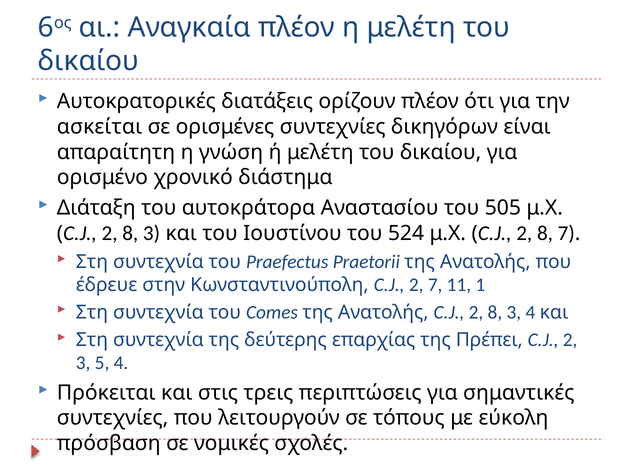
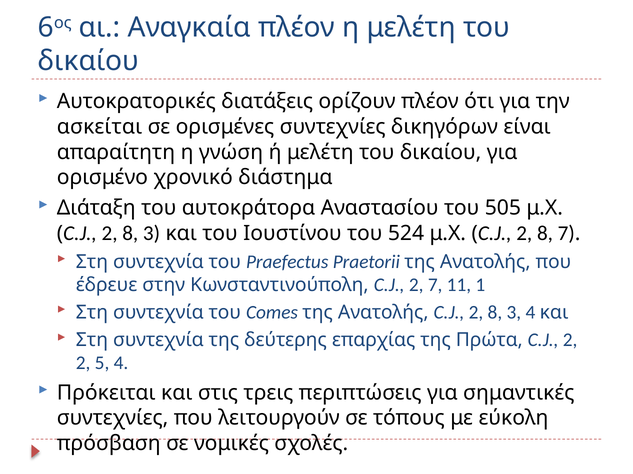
Πρέπει: Πρέπει -> Πρώτα
3 at (83, 364): 3 -> 2
